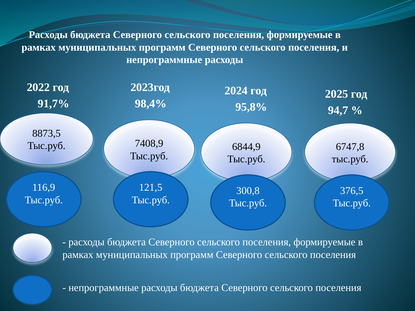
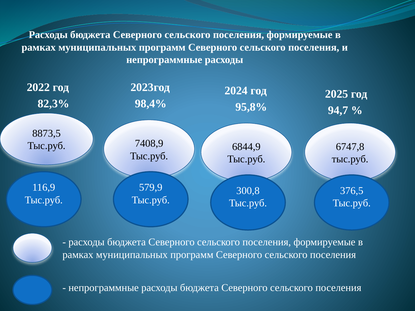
91,7%: 91,7% -> 82,3%
121,5: 121,5 -> 579,9
